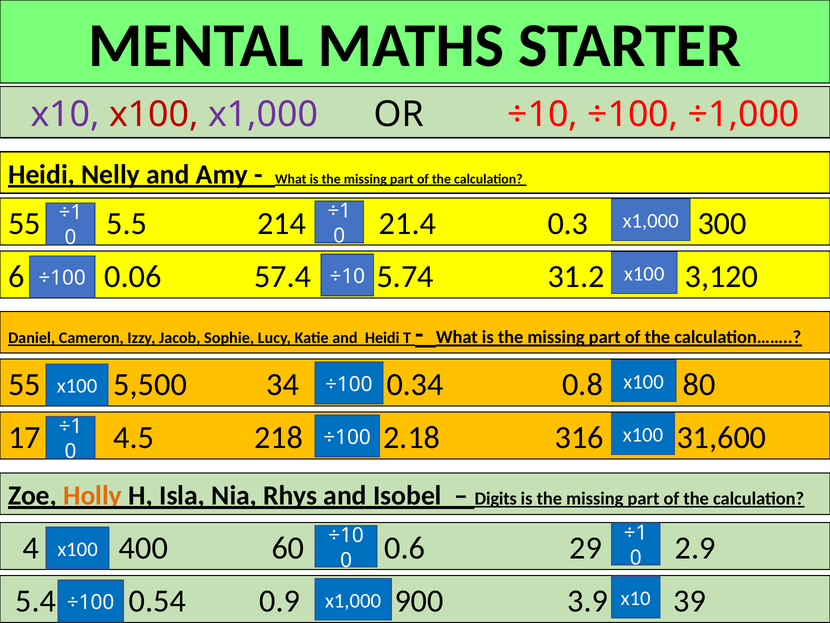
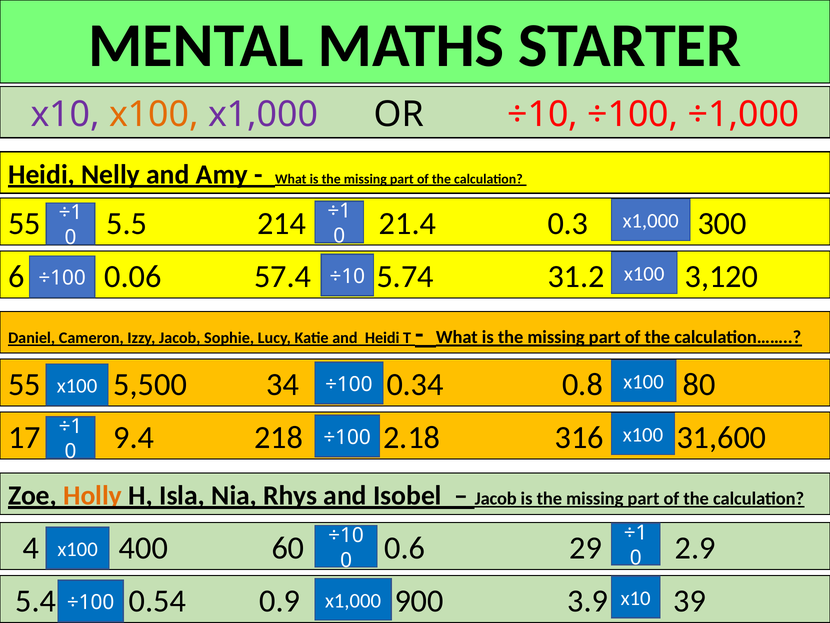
x100 at (154, 115) colour: red -> orange
4.5: 4.5 -> 9.4
Digits at (496, 498): Digits -> Jacob
